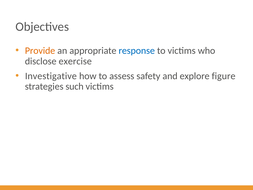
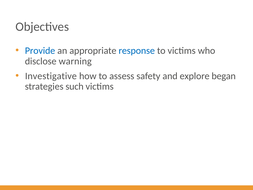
Provide colour: orange -> blue
exercise: exercise -> warning
figure: figure -> began
